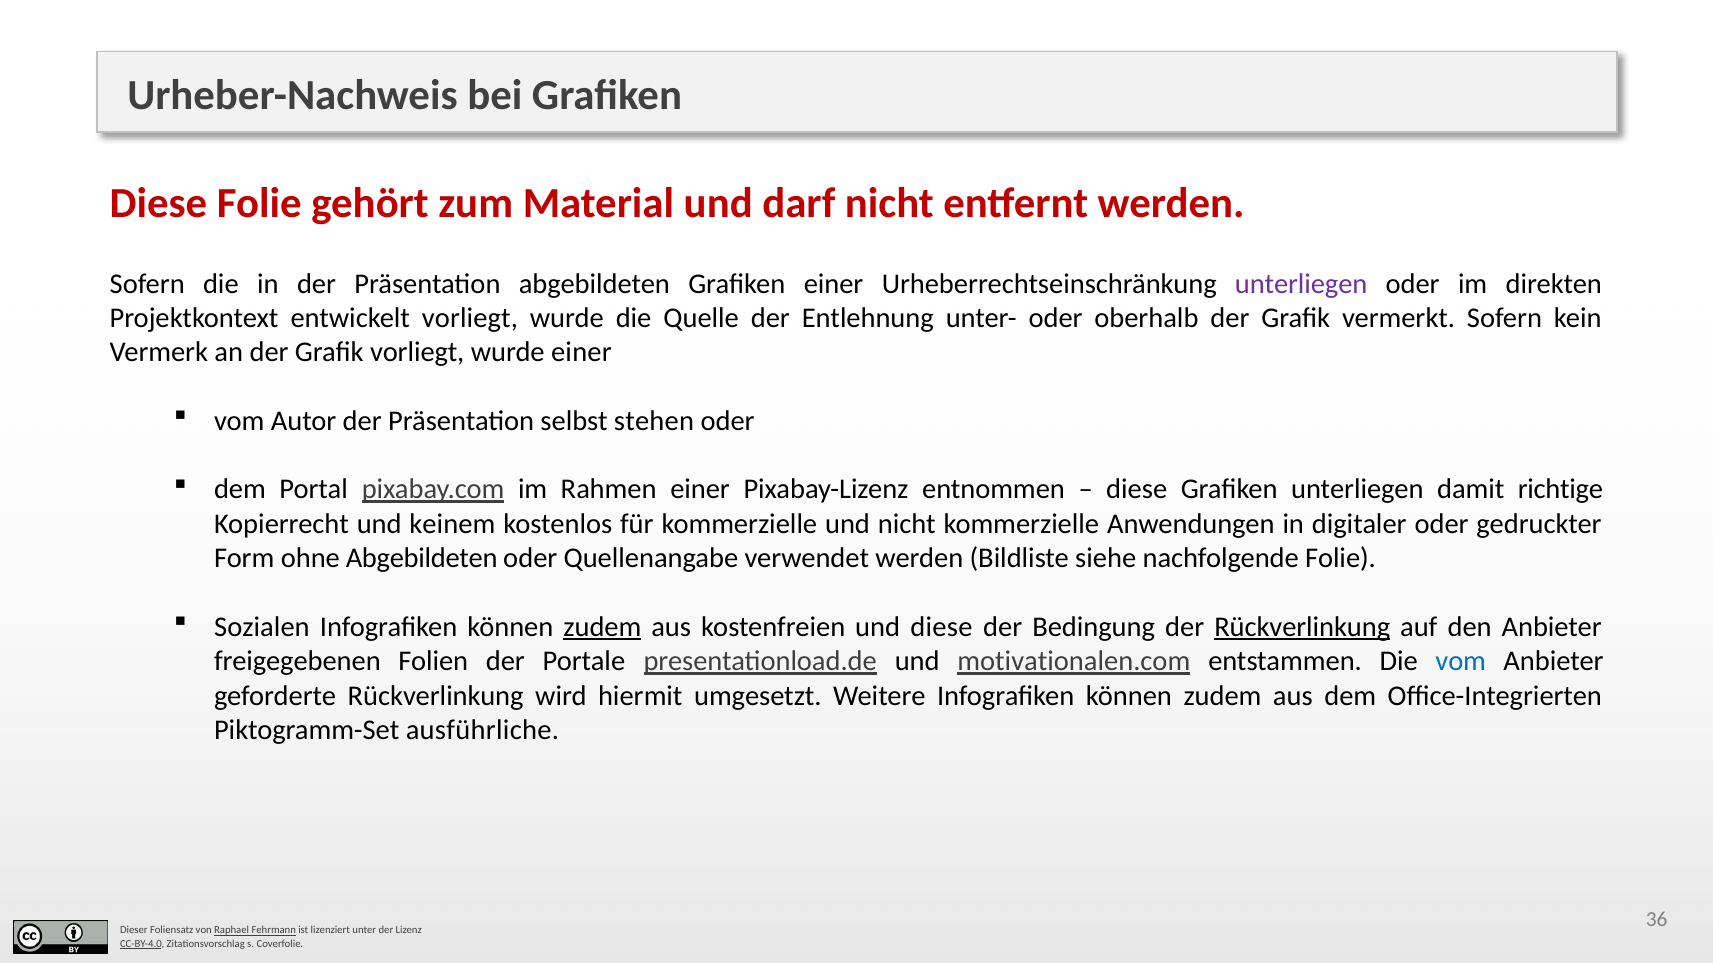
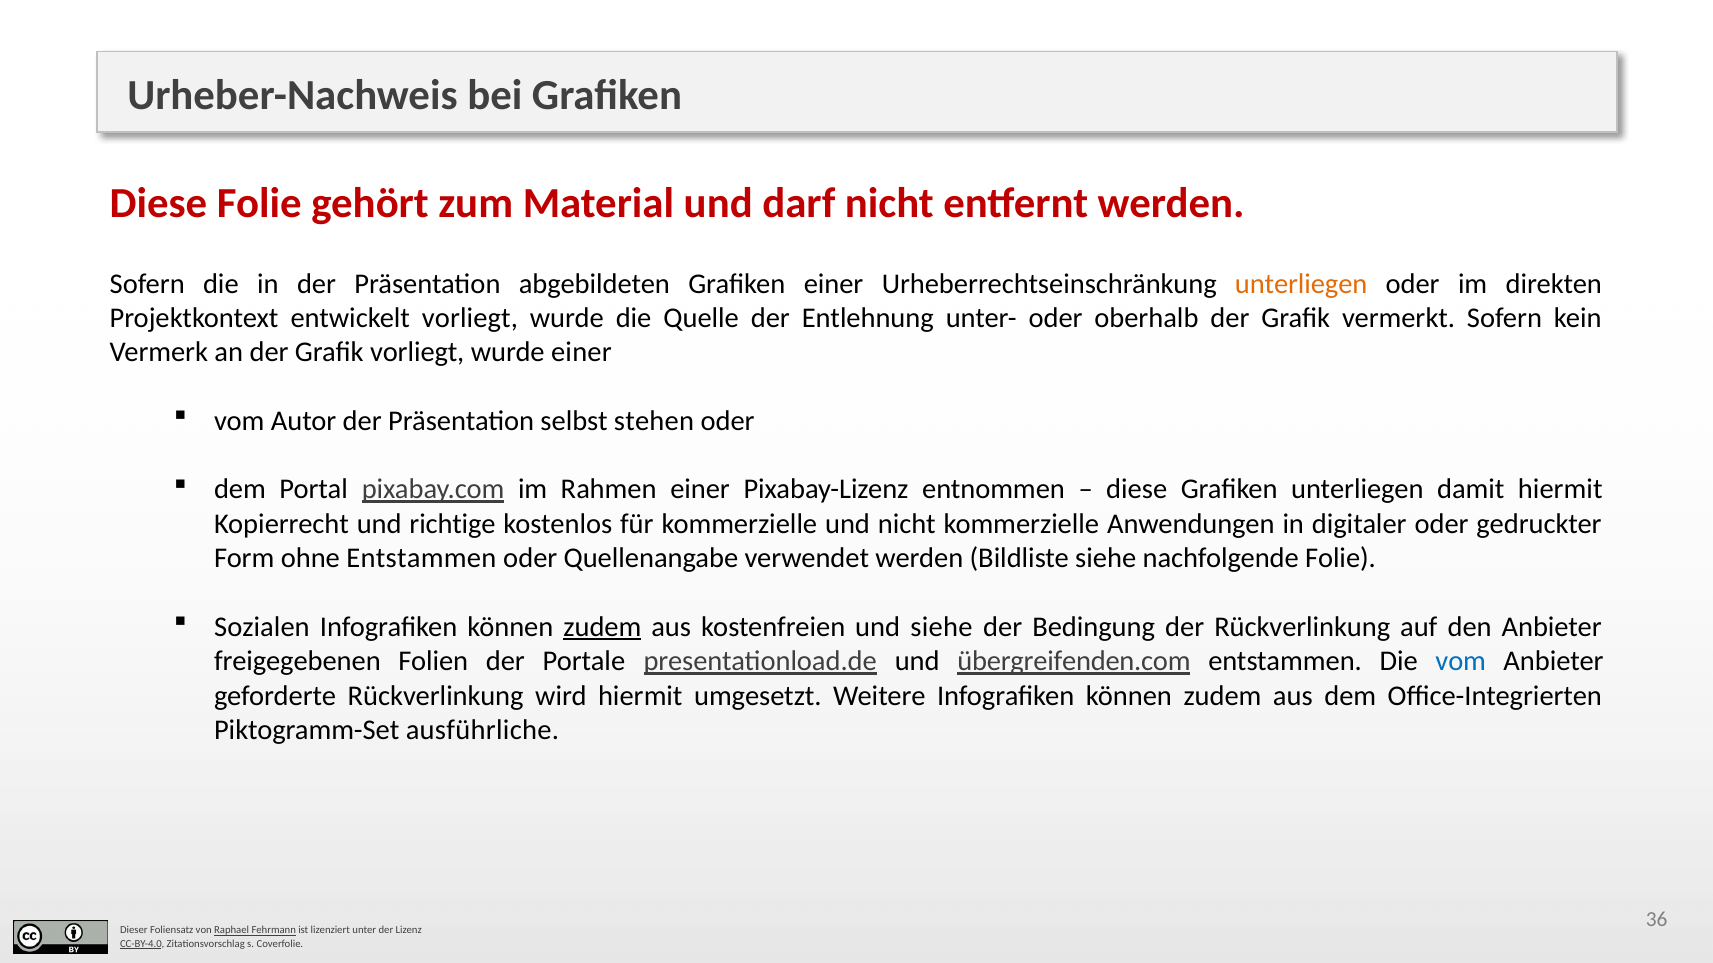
unterliegen at (1301, 284) colour: purple -> orange
damit richtige: richtige -> hiermit
keinem: keinem -> richtige
ohne Abgebildeten: Abgebildeten -> Entstammen
und diese: diese -> siehe
Rückverlinkung at (1302, 627) underline: present -> none
motivationalen.com: motivationalen.com -> übergreifenden.com
